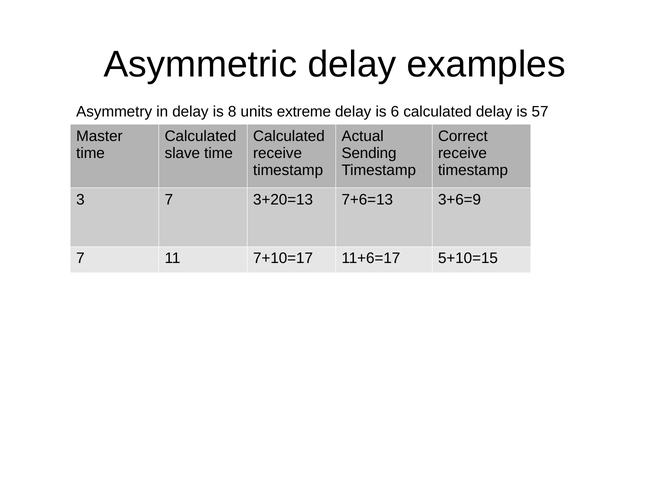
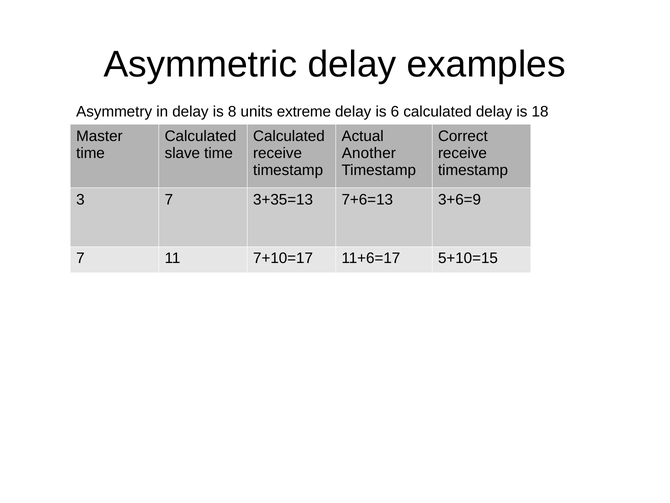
57: 57 -> 18
Sending: Sending -> Another
3+20=13: 3+20=13 -> 3+35=13
